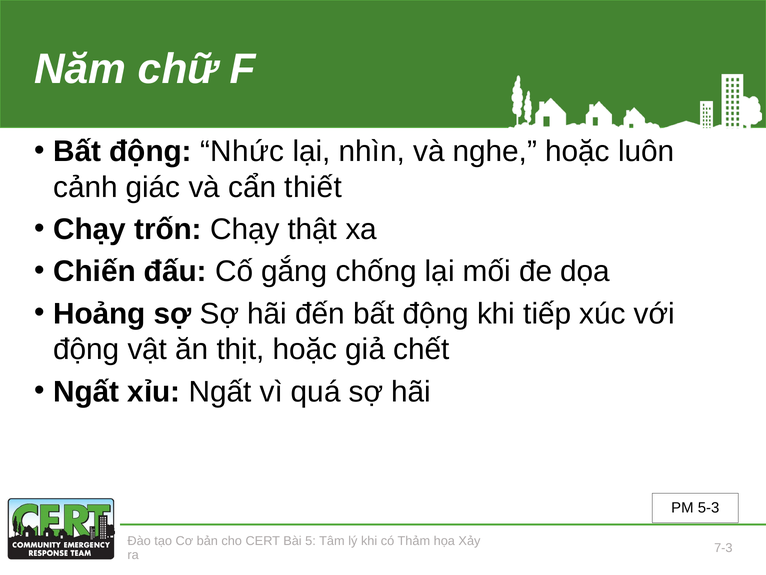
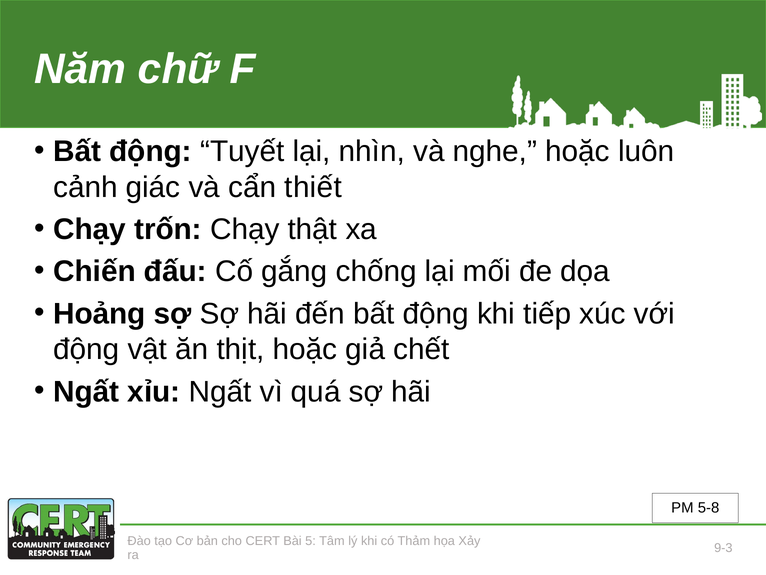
Nhức: Nhức -> Tuyết
5-3: 5-3 -> 5-8
7-3: 7-3 -> 9-3
